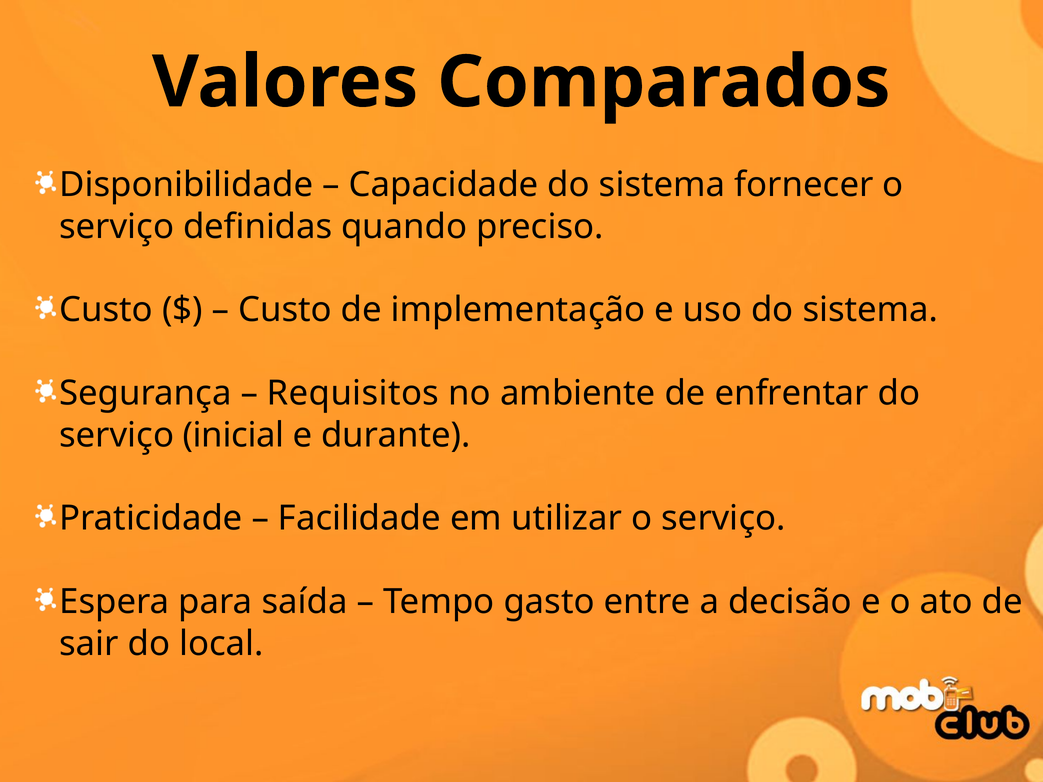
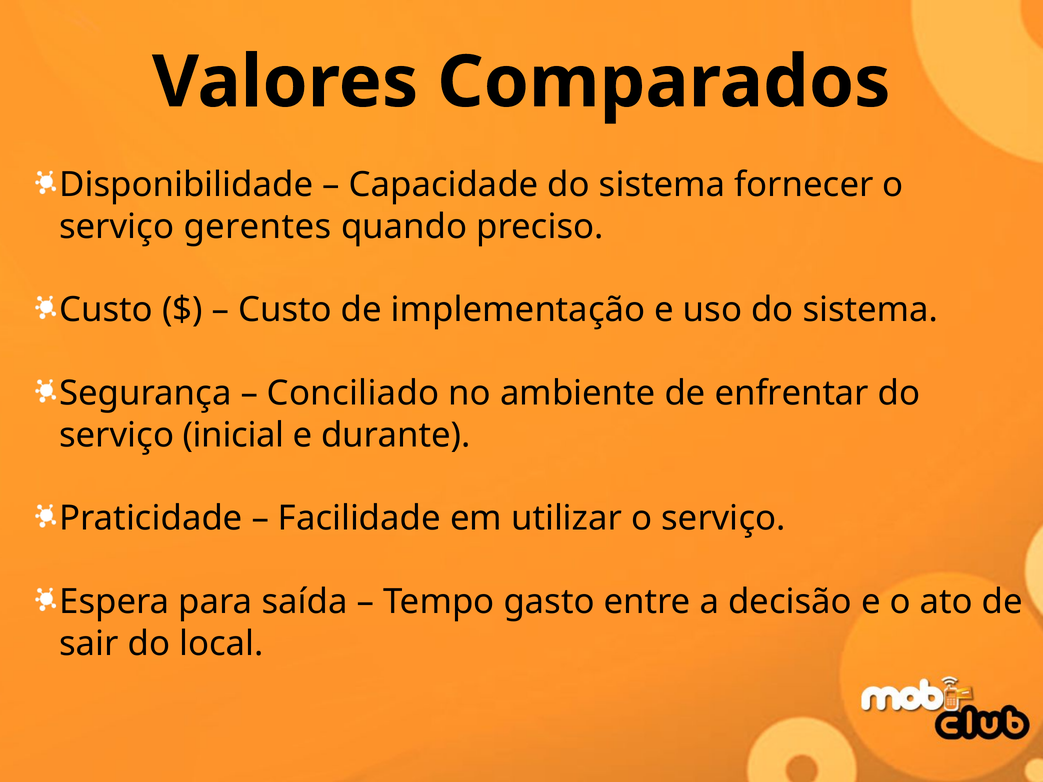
definidas: definidas -> gerentes
Requisitos: Requisitos -> Conciliado
